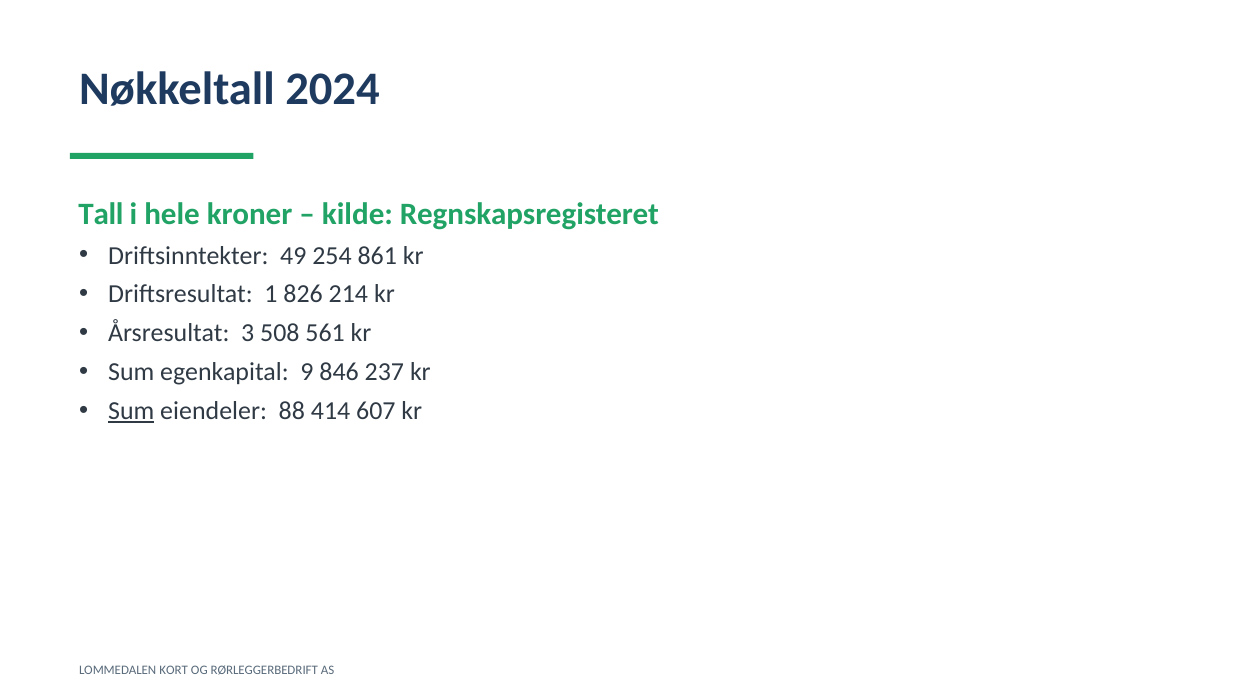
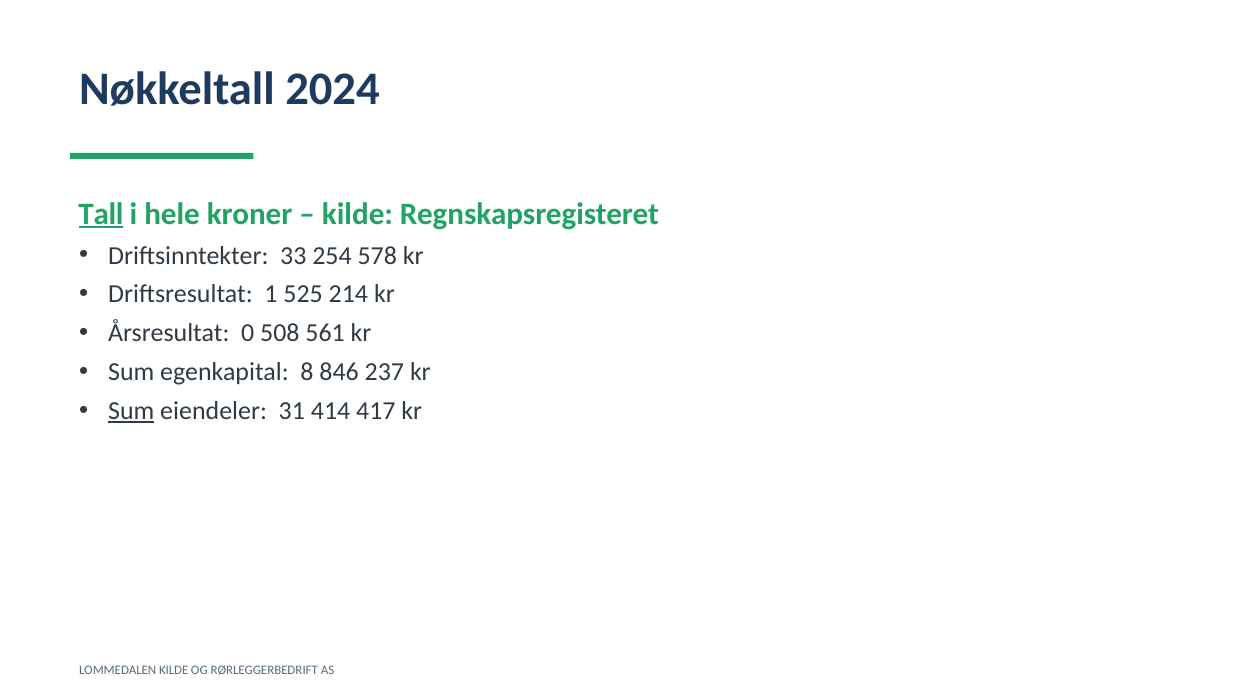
Tall underline: none -> present
49: 49 -> 33
861: 861 -> 578
826: 826 -> 525
3: 3 -> 0
9: 9 -> 8
88: 88 -> 31
607: 607 -> 417
LOMMEDALEN KORT: KORT -> KILDE
